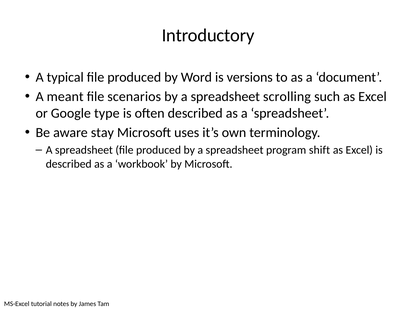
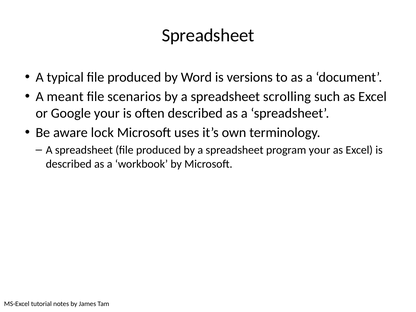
Introductory at (208, 35): Introductory -> Spreadsheet
Google type: type -> your
stay: stay -> lock
program shift: shift -> your
